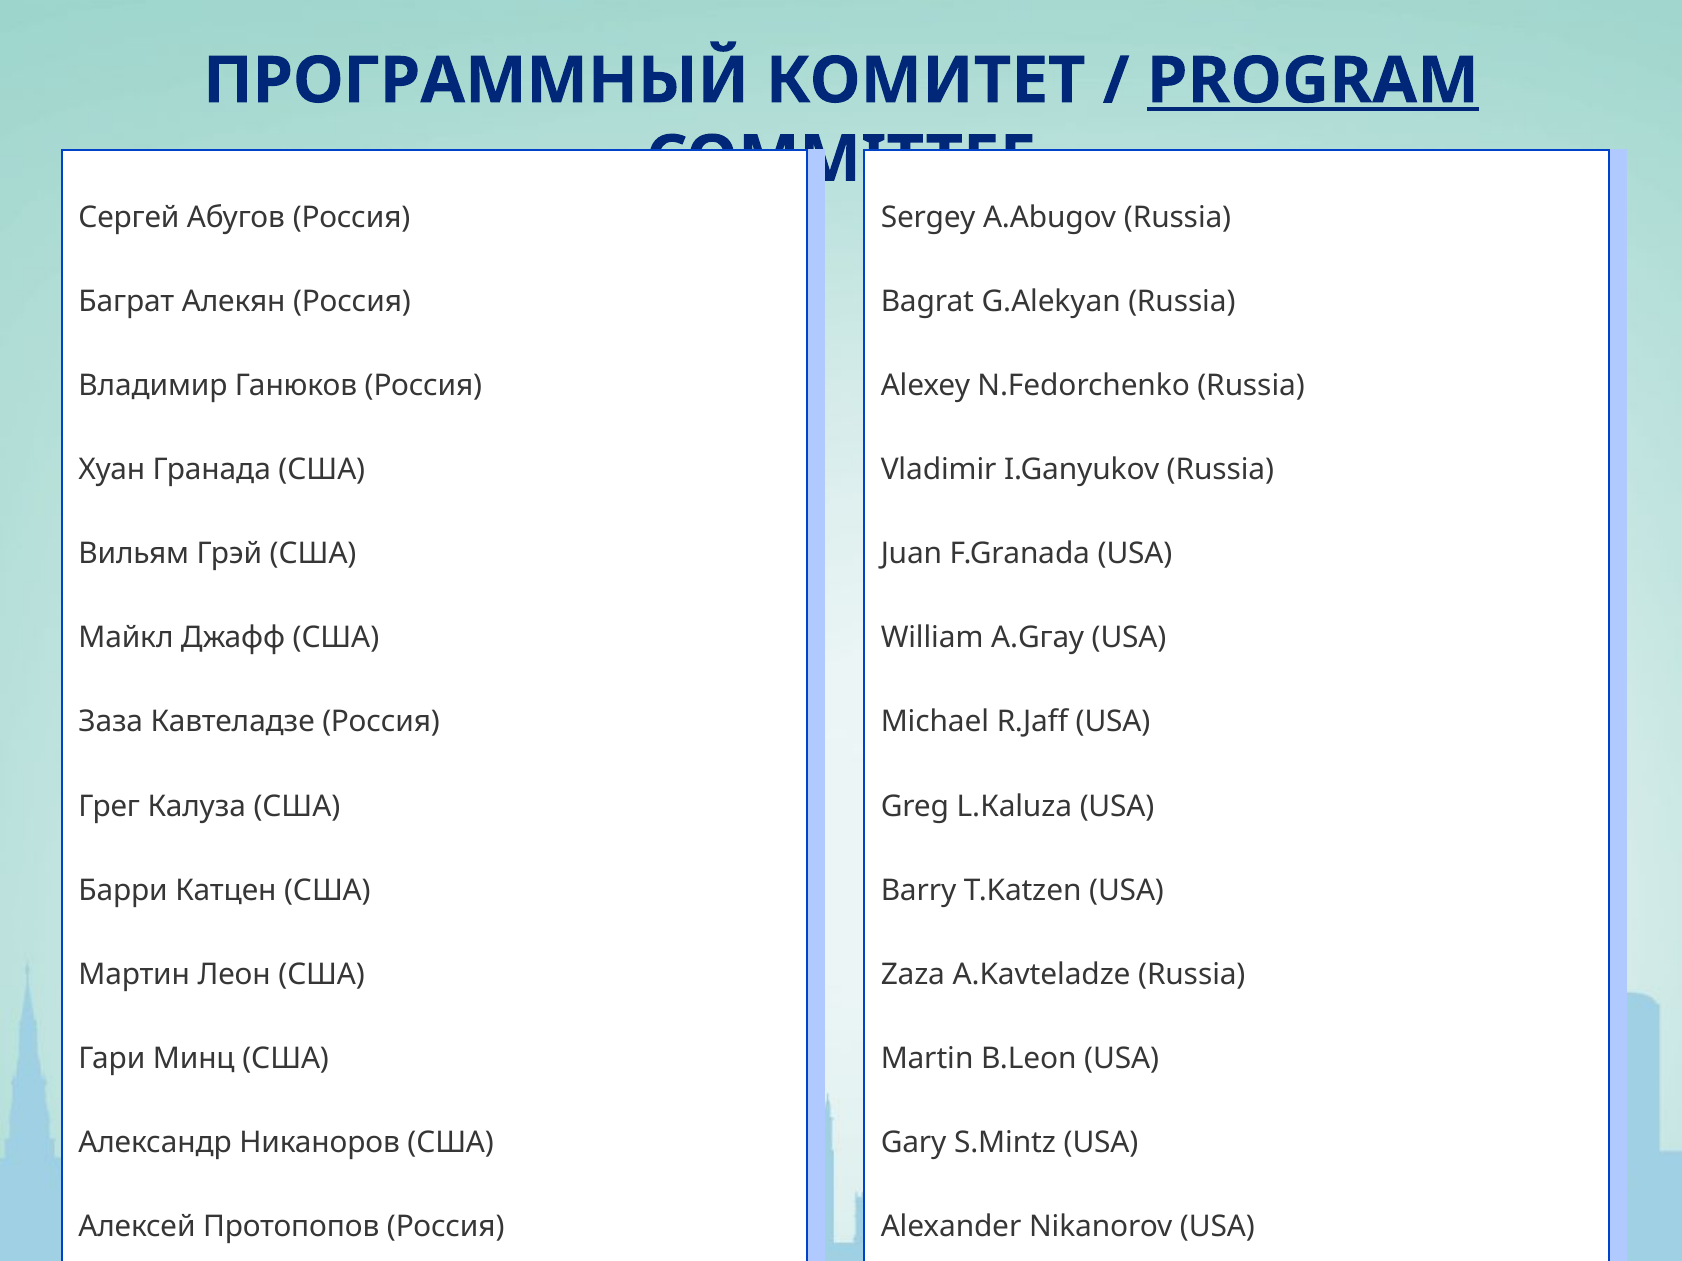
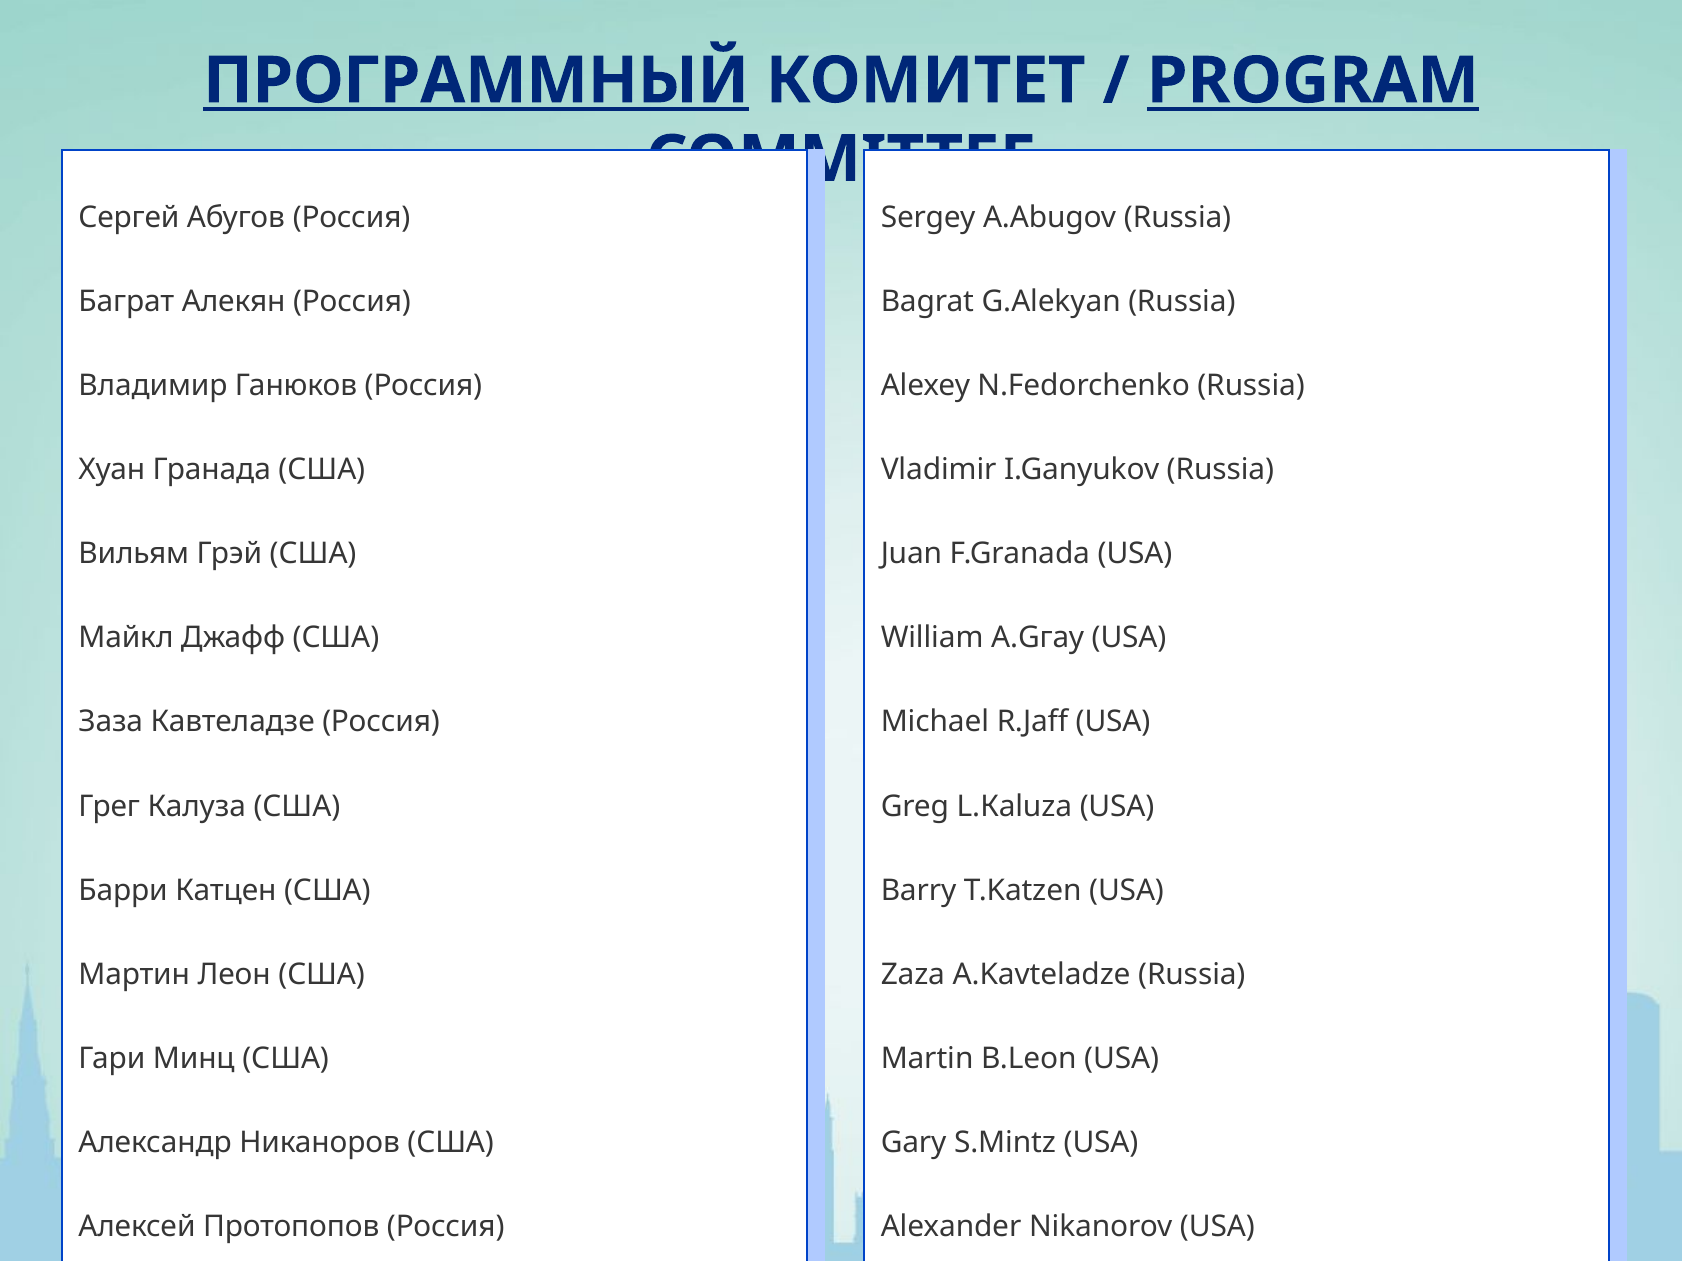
ПРОГРАММНЫЙ underline: none -> present
